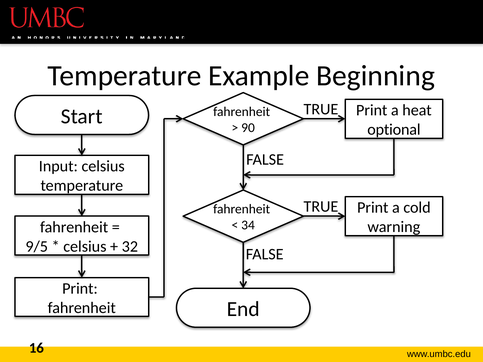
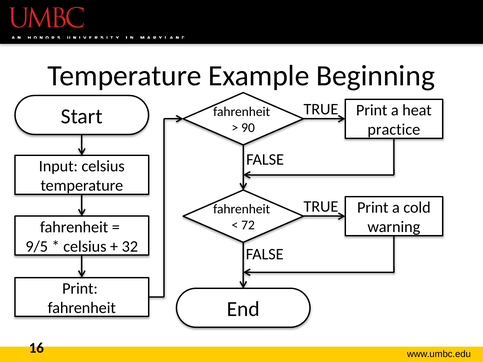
optional: optional -> practice
34: 34 -> 72
